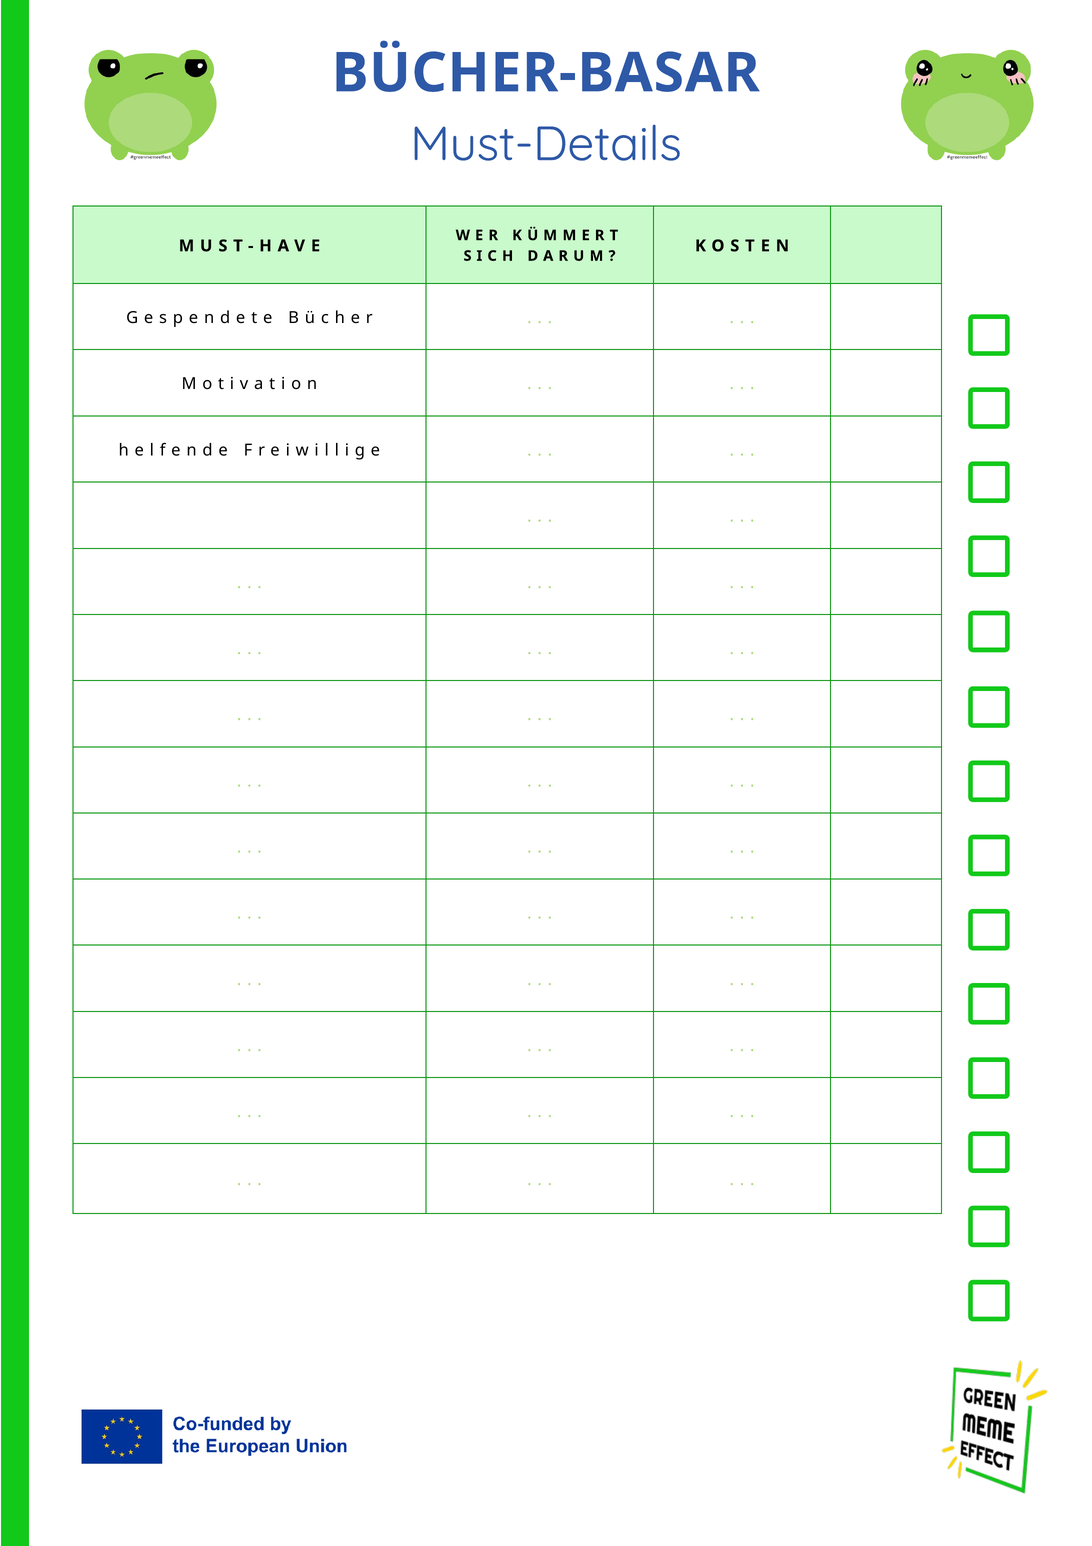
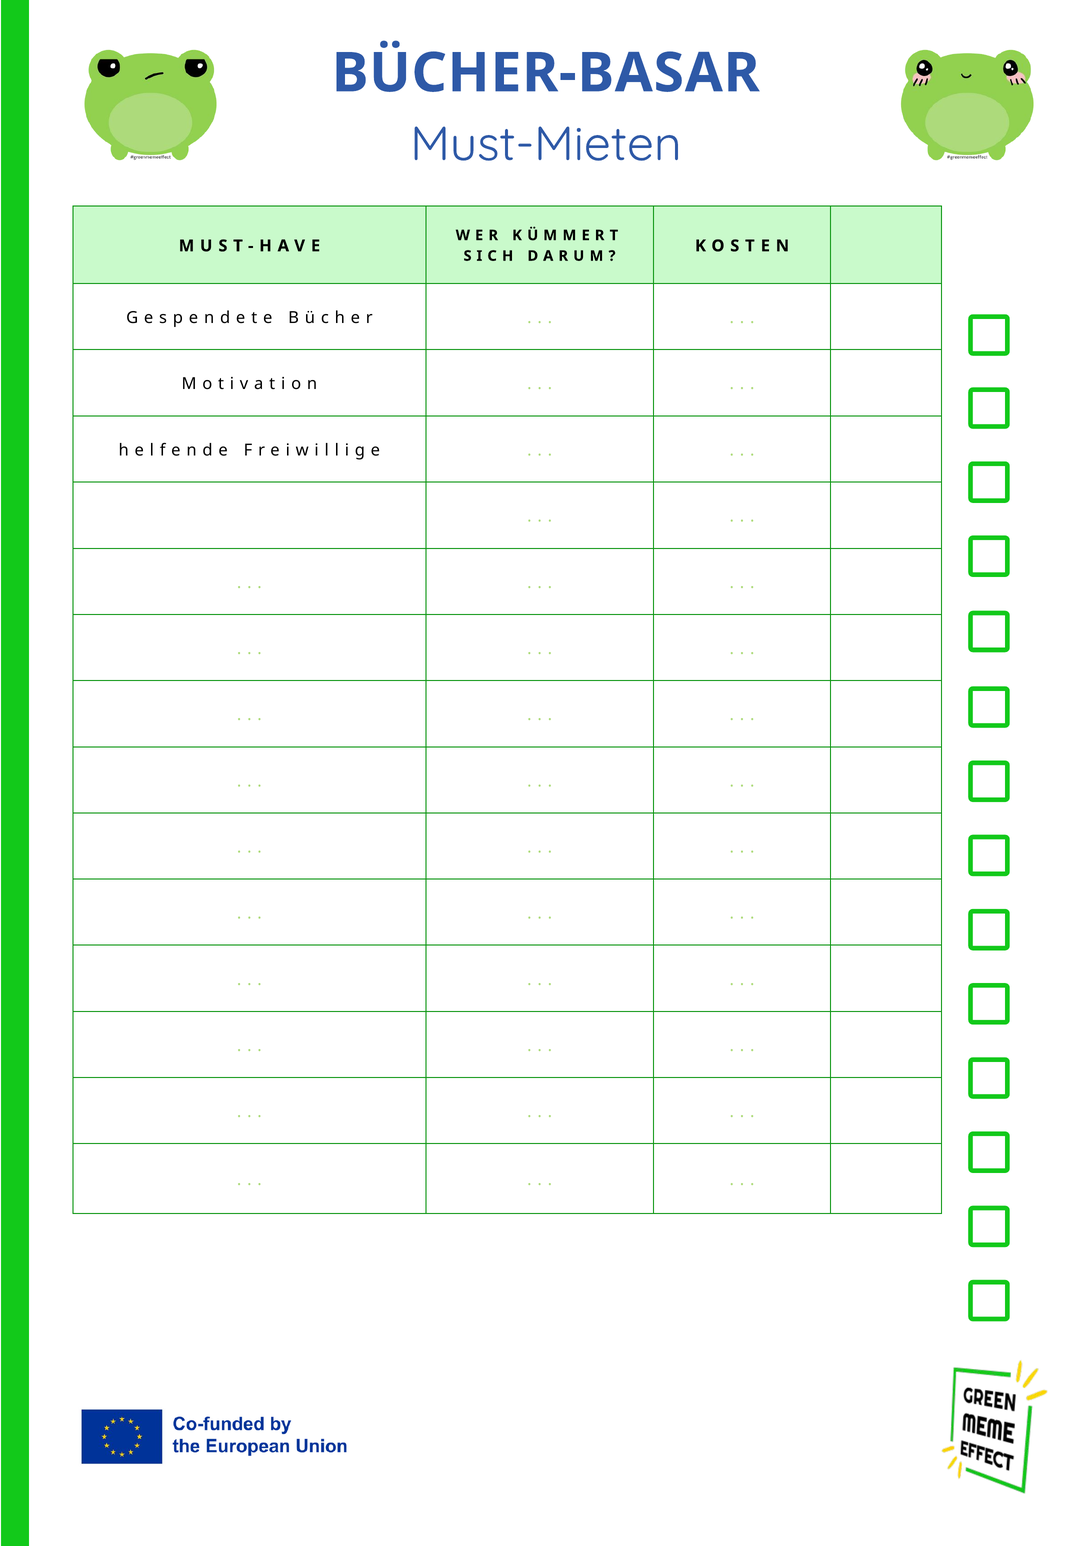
Must-Details: Must-Details -> Must-Mieten
